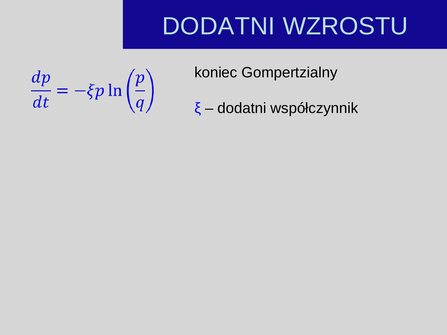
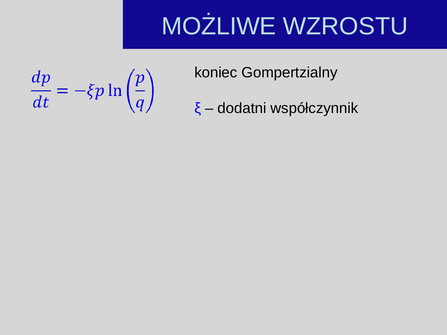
DODATNI at (219, 26): DODATNI -> MOŻLIWE
